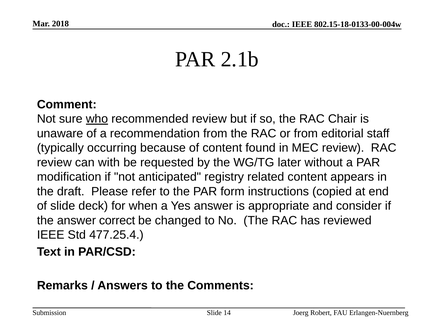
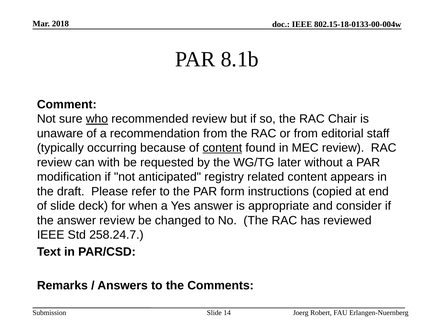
2.1b: 2.1b -> 8.1b
content at (222, 148) underline: none -> present
answer correct: correct -> review
477.25.4: 477.25.4 -> 258.24.7
